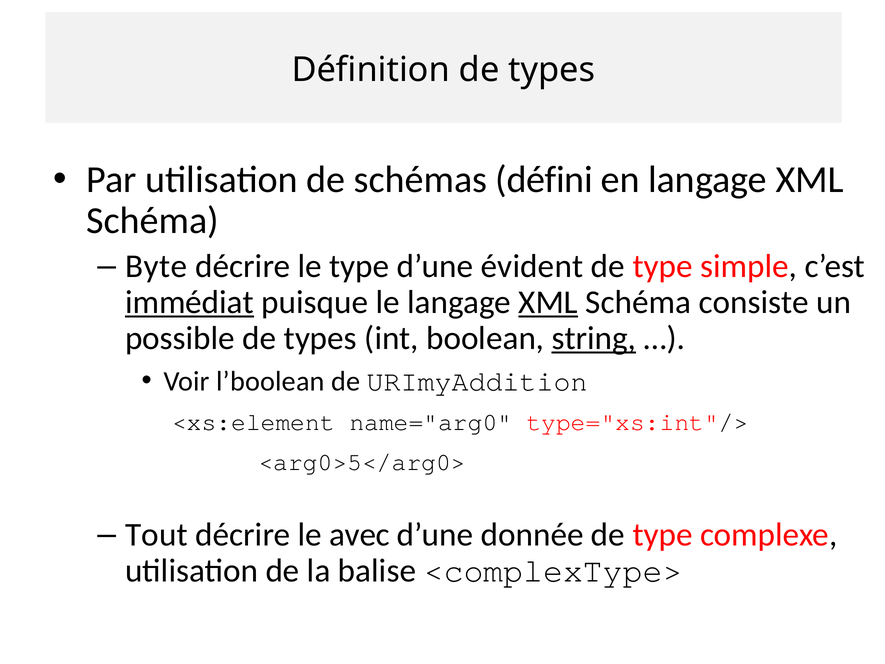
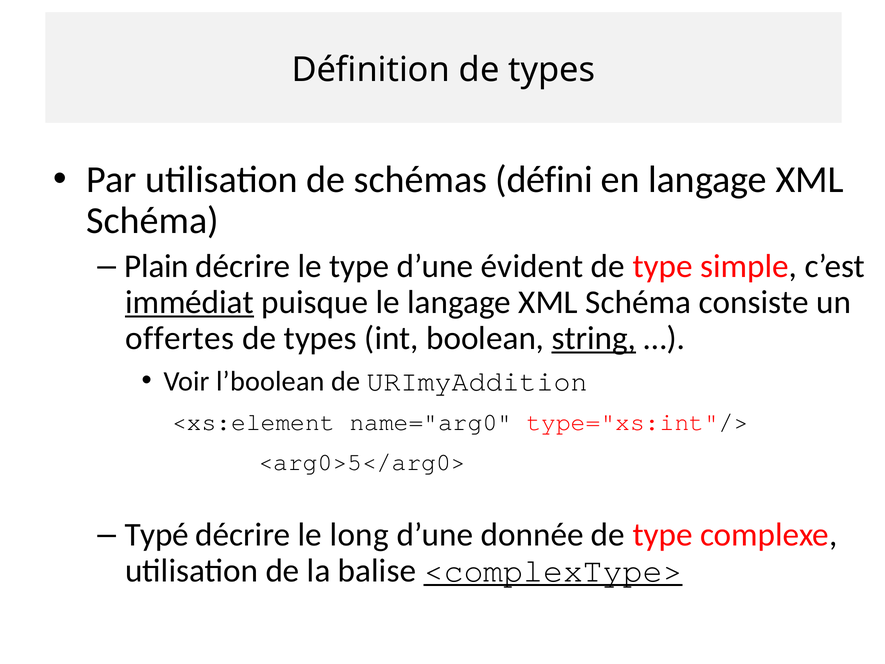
Byte: Byte -> Plain
XML at (548, 302) underline: present -> none
possible: possible -> offertes
Tout: Tout -> Typé
avec: avec -> long
<complexType> underline: none -> present
